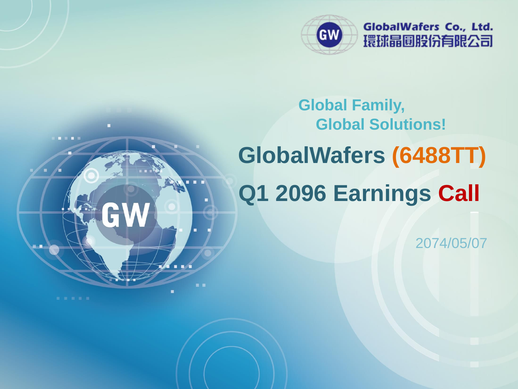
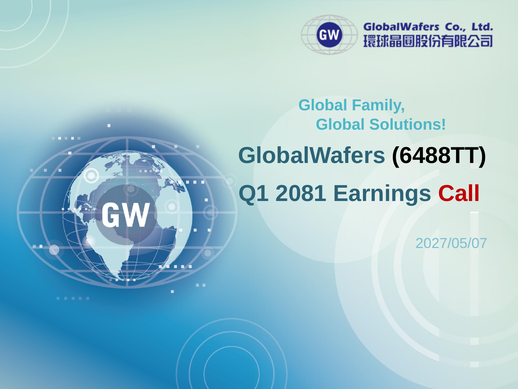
6488TT colour: orange -> black
2096: 2096 -> 2081
2074/05/07: 2074/05/07 -> 2027/05/07
